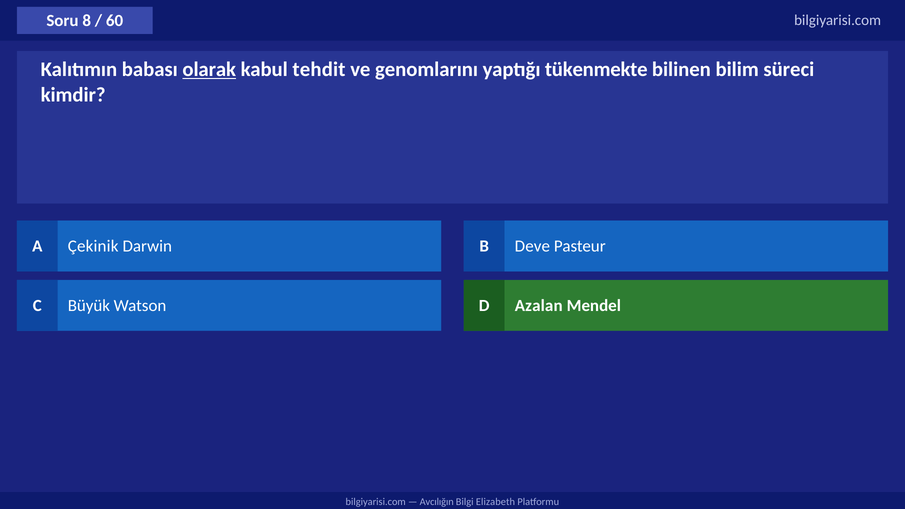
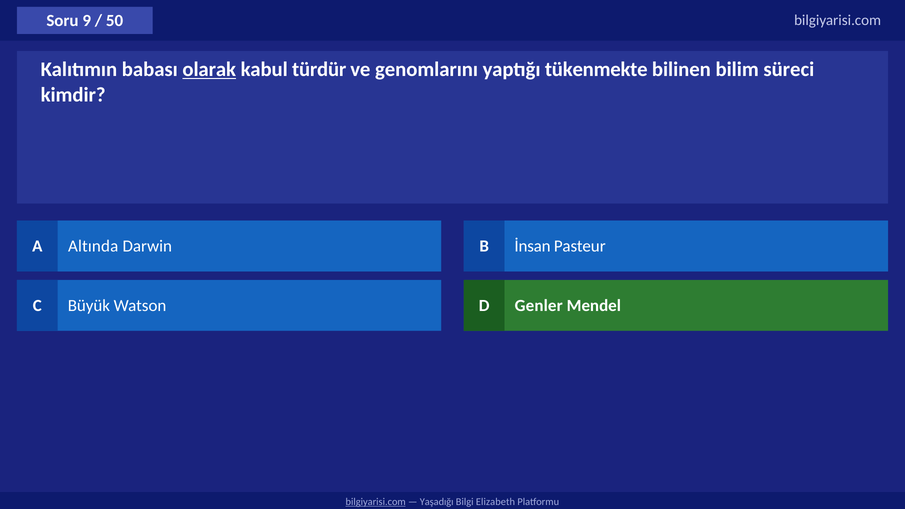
8: 8 -> 9
60: 60 -> 50
tehdit: tehdit -> türdür
Çekinik: Çekinik -> Altında
Deve: Deve -> İnsan
Azalan: Azalan -> Genler
bilgiyarisi.com at (376, 502) underline: none -> present
Avcılığın: Avcılığın -> Yaşadığı
